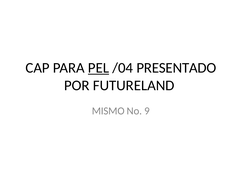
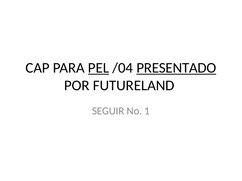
PRESENTADO underline: none -> present
MISMO: MISMO -> SEGUIR
9: 9 -> 1
